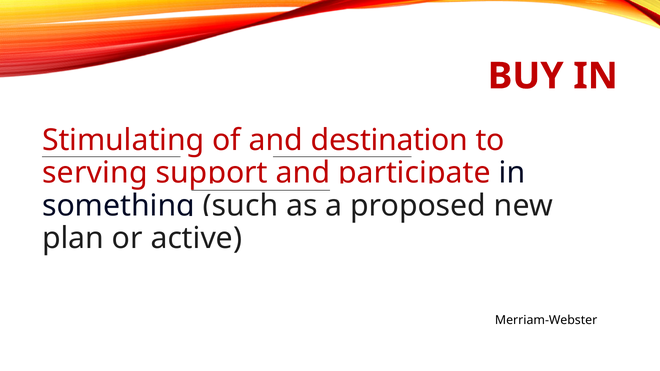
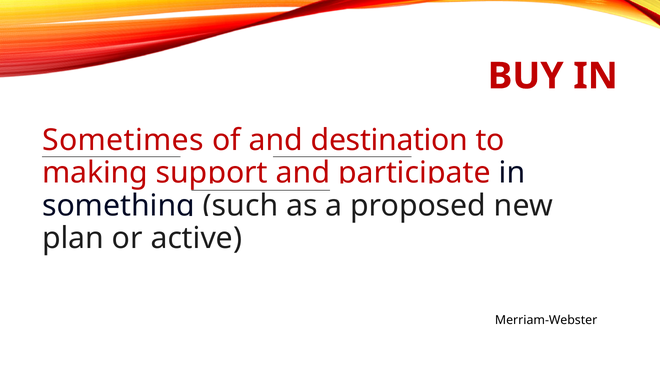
Stimulating: Stimulating -> Sometimes
serving: serving -> making
